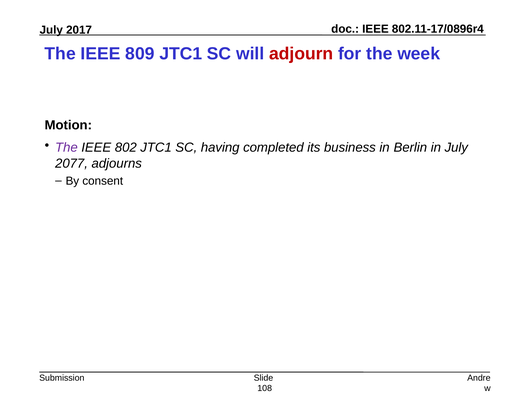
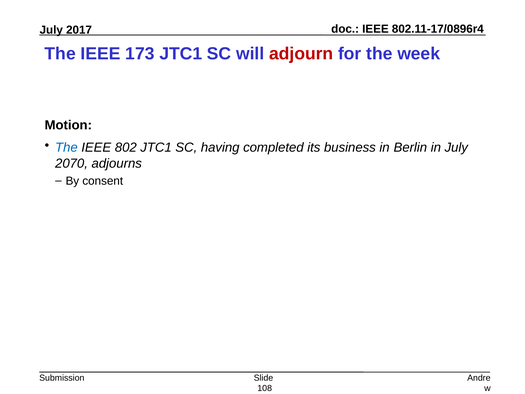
809: 809 -> 173
The at (66, 148) colour: purple -> blue
2077: 2077 -> 2070
